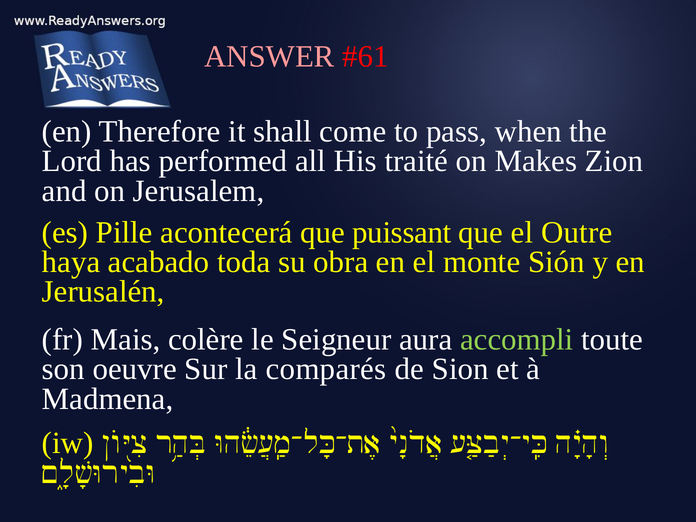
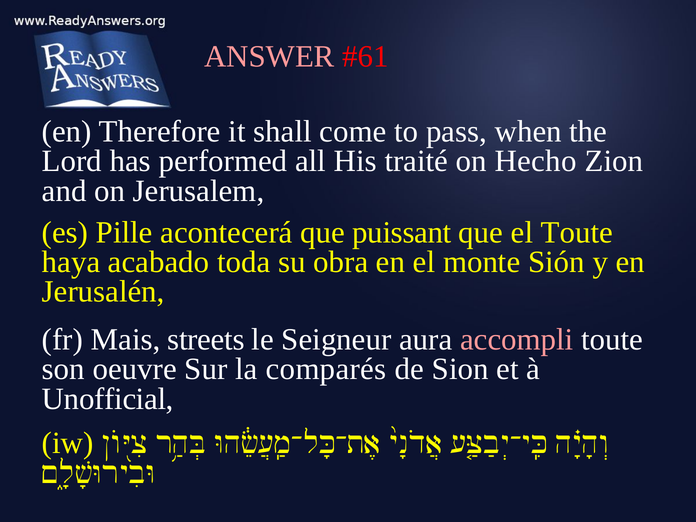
Makes: Makes -> Hecho
el Outre: Outre -> Toute
colère: colère -> streets
accompli colour: light green -> pink
Madmena: Madmena -> Unofficial
